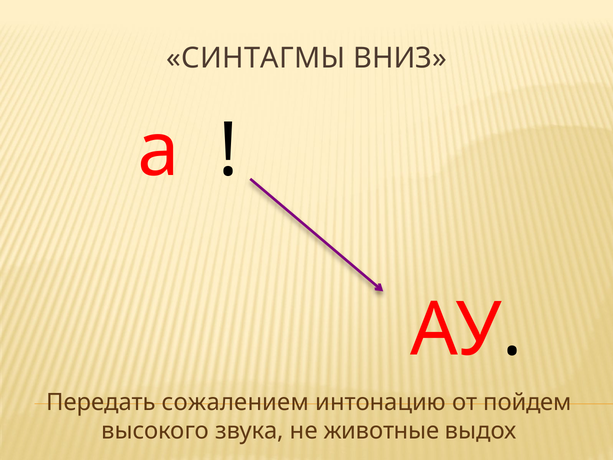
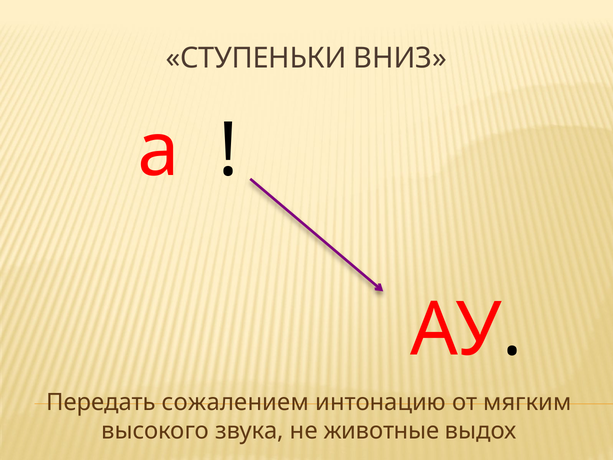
СИНТАГМЫ: СИНТАГМЫ -> СТУПЕНЬКИ
пойдем: пойдем -> мягким
